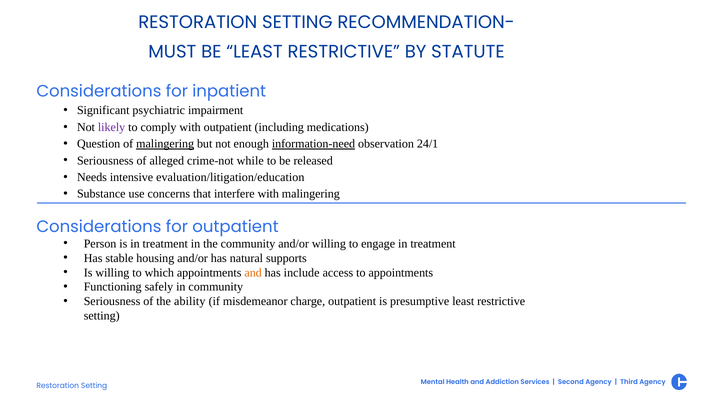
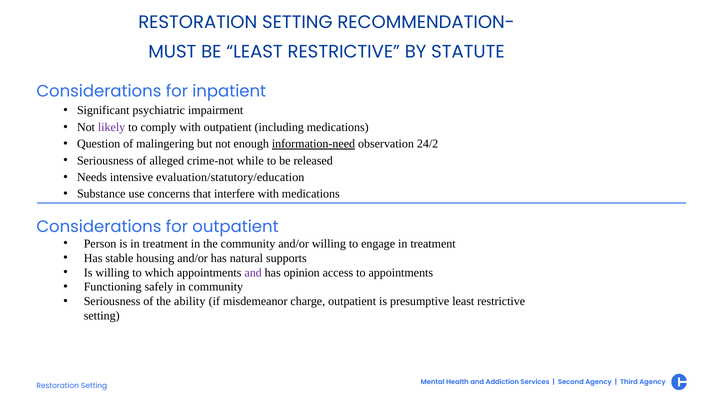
malingering at (165, 144) underline: present -> none
24/1: 24/1 -> 24/2
evaluation/litigation/education: evaluation/litigation/education -> evaluation/statutory/education
with malingering: malingering -> medications
and at (253, 273) colour: orange -> purple
include: include -> opinion
